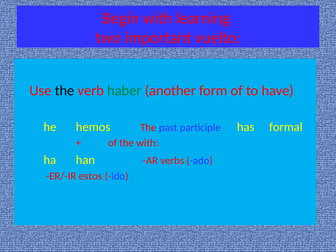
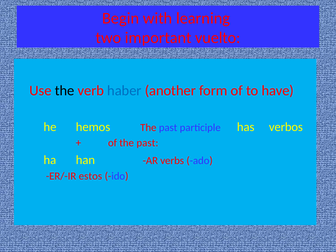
haber colour: green -> blue
formal: formal -> verbos
of the with: with -> past
